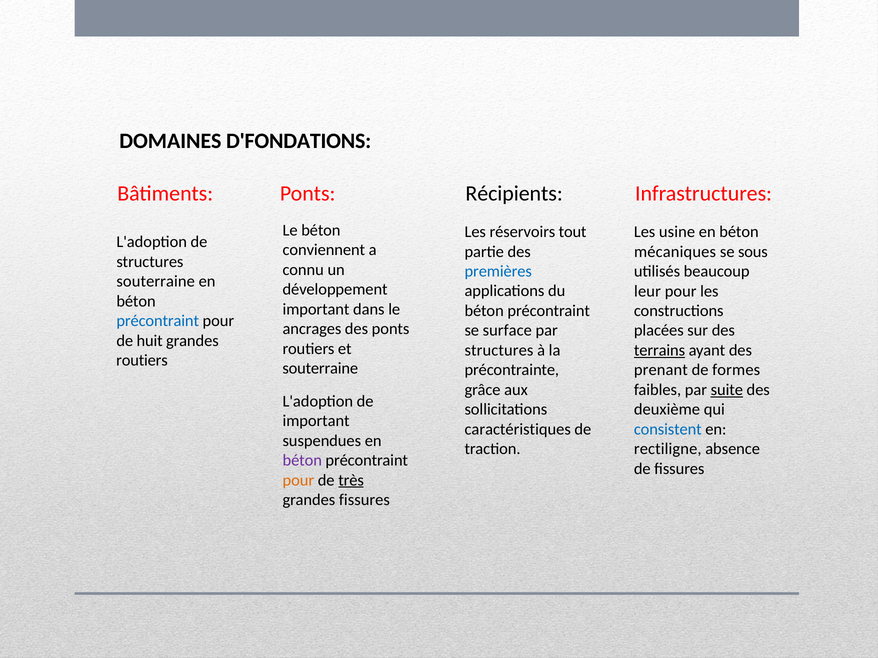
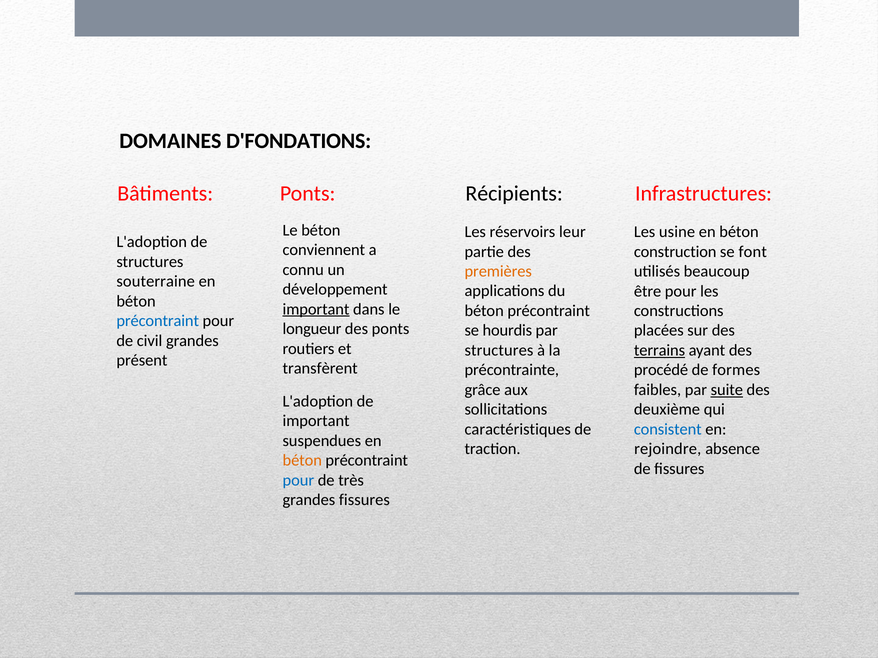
tout: tout -> leur
mécaniques: mécaniques -> construction
sous: sous -> font
premières colour: blue -> orange
leur: leur -> être
important at (316, 309) underline: none -> present
ancrages: ancrages -> longueur
surface: surface -> hourdis
huit: huit -> civil
routiers at (142, 361): routiers -> présent
souterraine at (320, 369): souterraine -> transfèrent
prenant: prenant -> procédé
rectiligne: rectiligne -> rejoindre
béton at (302, 461) colour: purple -> orange
pour at (298, 481) colour: orange -> blue
très underline: present -> none
